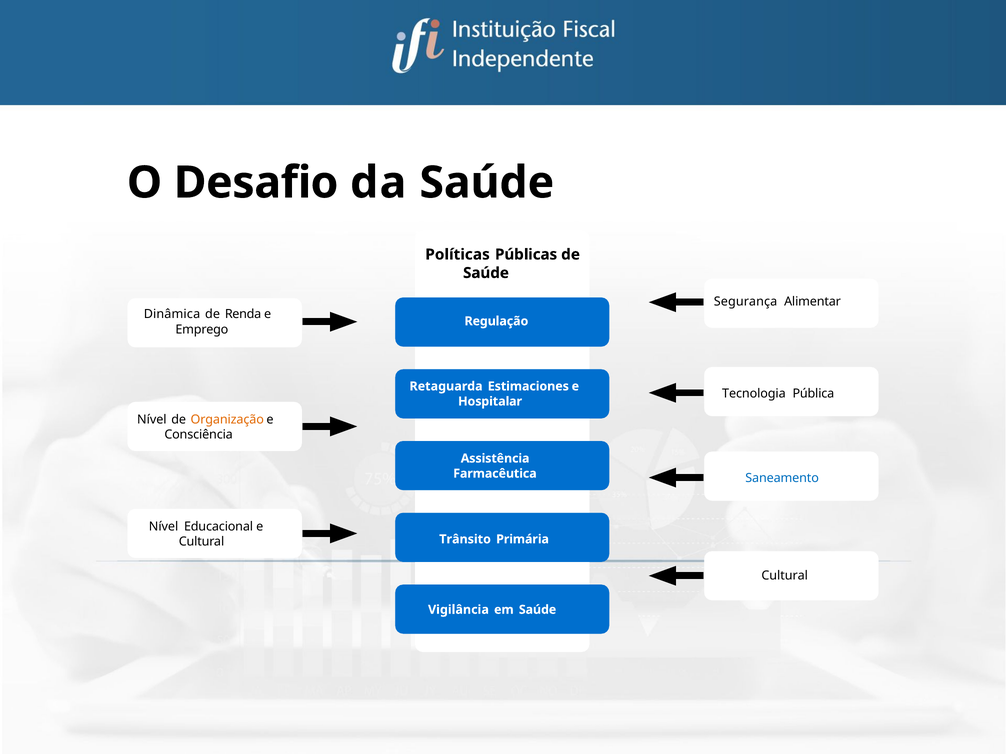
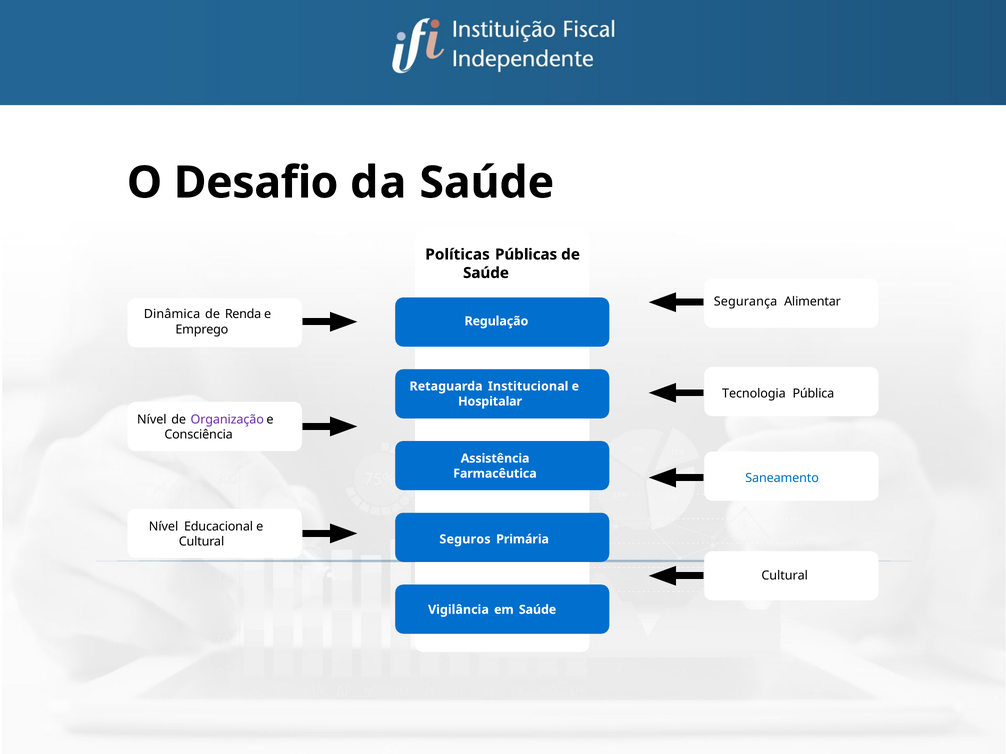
Estimaciones: Estimaciones -> Institucional
Organização colour: orange -> purple
Trânsito: Trânsito -> Seguros
